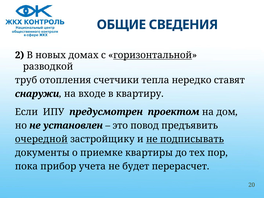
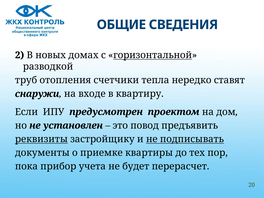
очередной: очередной -> реквизиты
